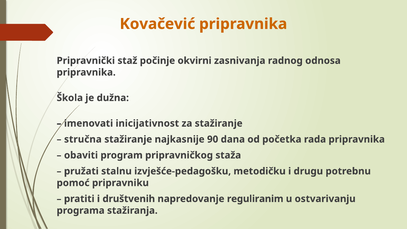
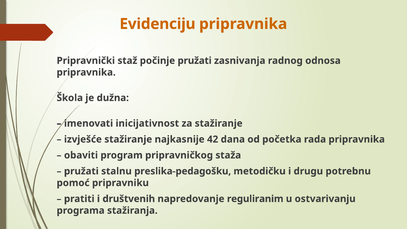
Kovačević: Kovačević -> Evidenciju
počinje okvirni: okvirni -> pružati
stručna: stručna -> izvješće
90: 90 -> 42
izvješće-pedagošku: izvješće-pedagošku -> preslika-pedagošku
